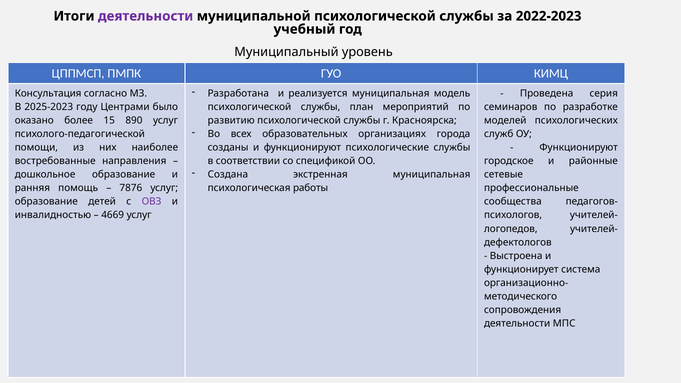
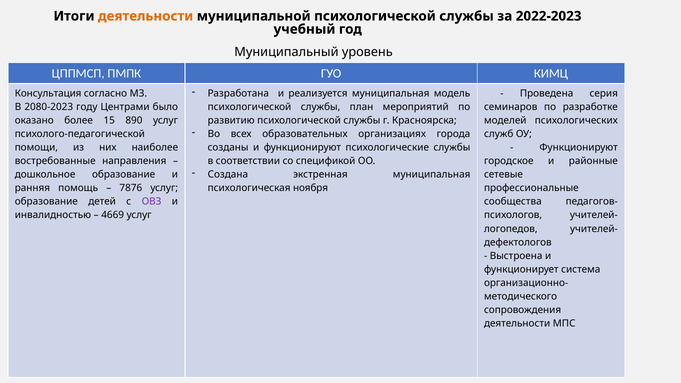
деятельности at (146, 16) colour: purple -> orange
2025-2023: 2025-2023 -> 2080-2023
работы: работы -> ноября
